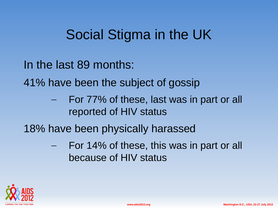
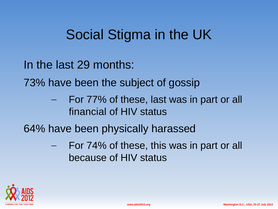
89: 89 -> 29
41%: 41% -> 73%
reported: reported -> financial
18%: 18% -> 64%
14%: 14% -> 74%
